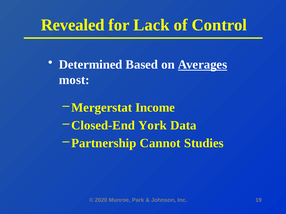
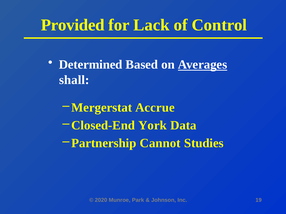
Revealed: Revealed -> Provided
most: most -> shall
Income: Income -> Accrue
